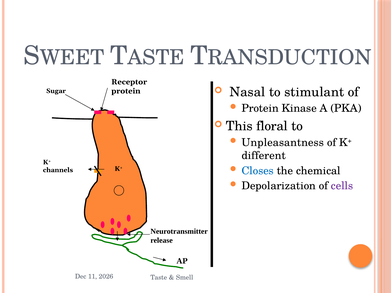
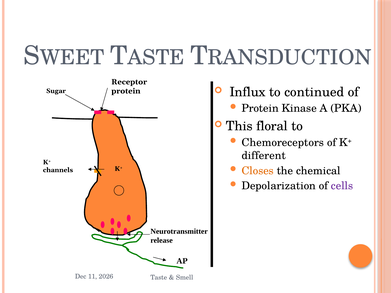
Nasal: Nasal -> Influx
stimulant: stimulant -> continued
Unpleasantness: Unpleasantness -> Chemoreceptors
Closes colour: blue -> orange
